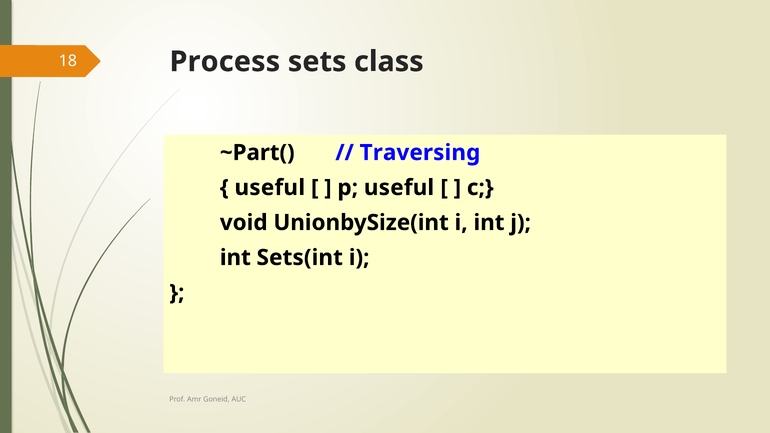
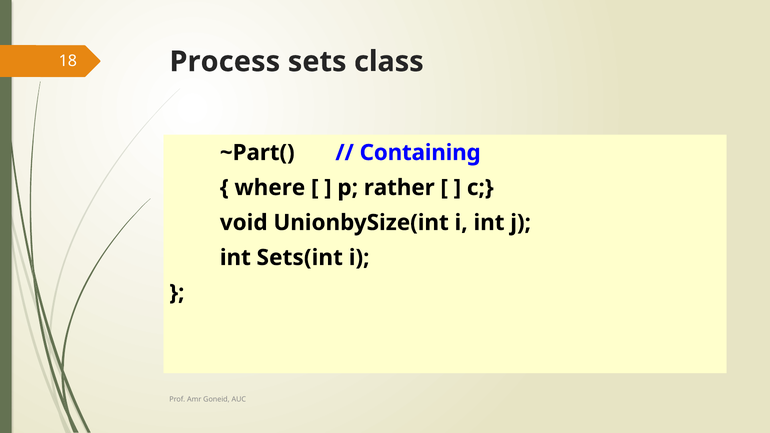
Traversing: Traversing -> Containing
useful at (270, 188): useful -> where
p useful: useful -> rather
